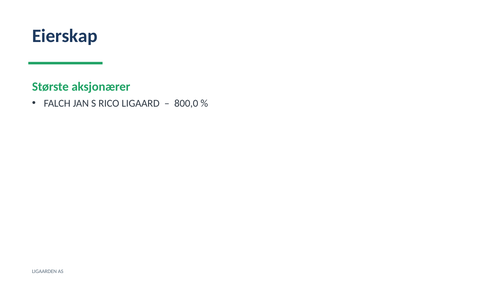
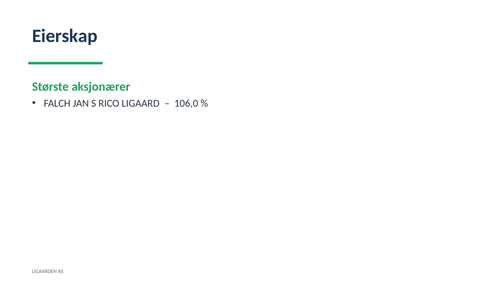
800,0: 800,0 -> 106,0
